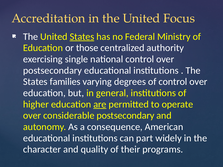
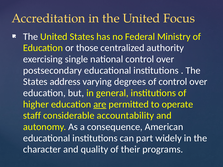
States at (82, 37) underline: present -> none
families: families -> address
over at (32, 116): over -> staff
considerable postsecondary: postsecondary -> accountability
